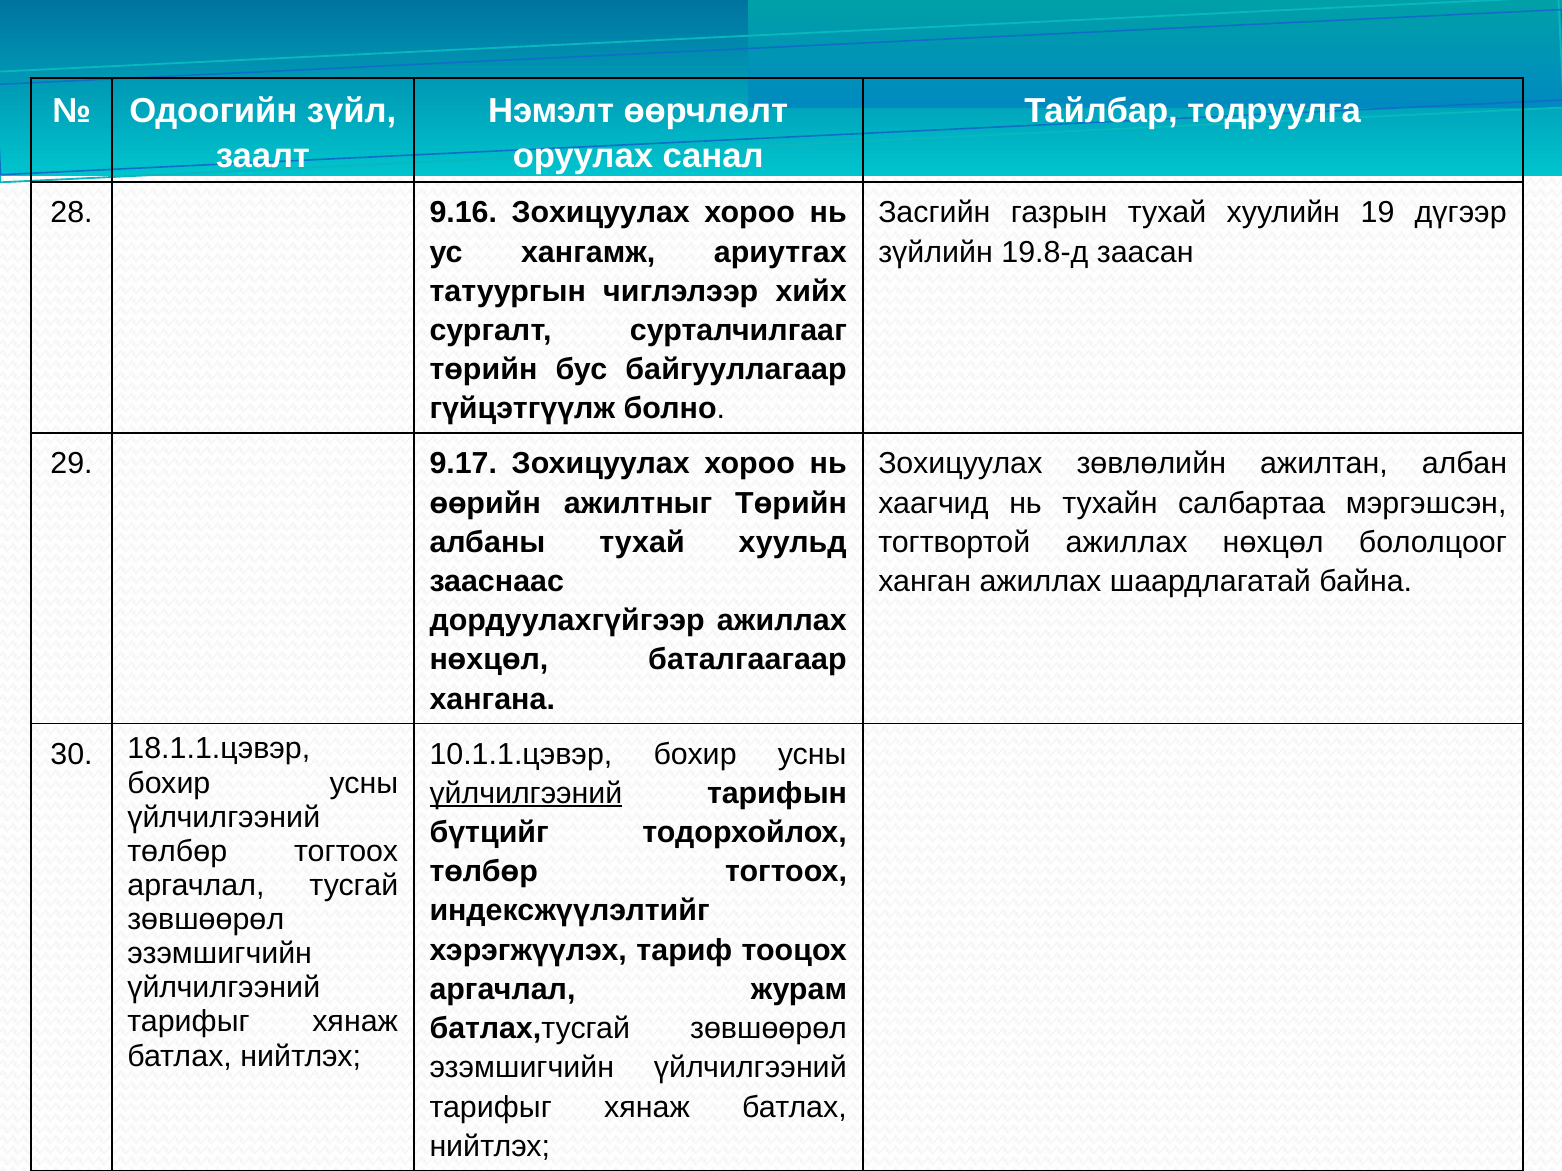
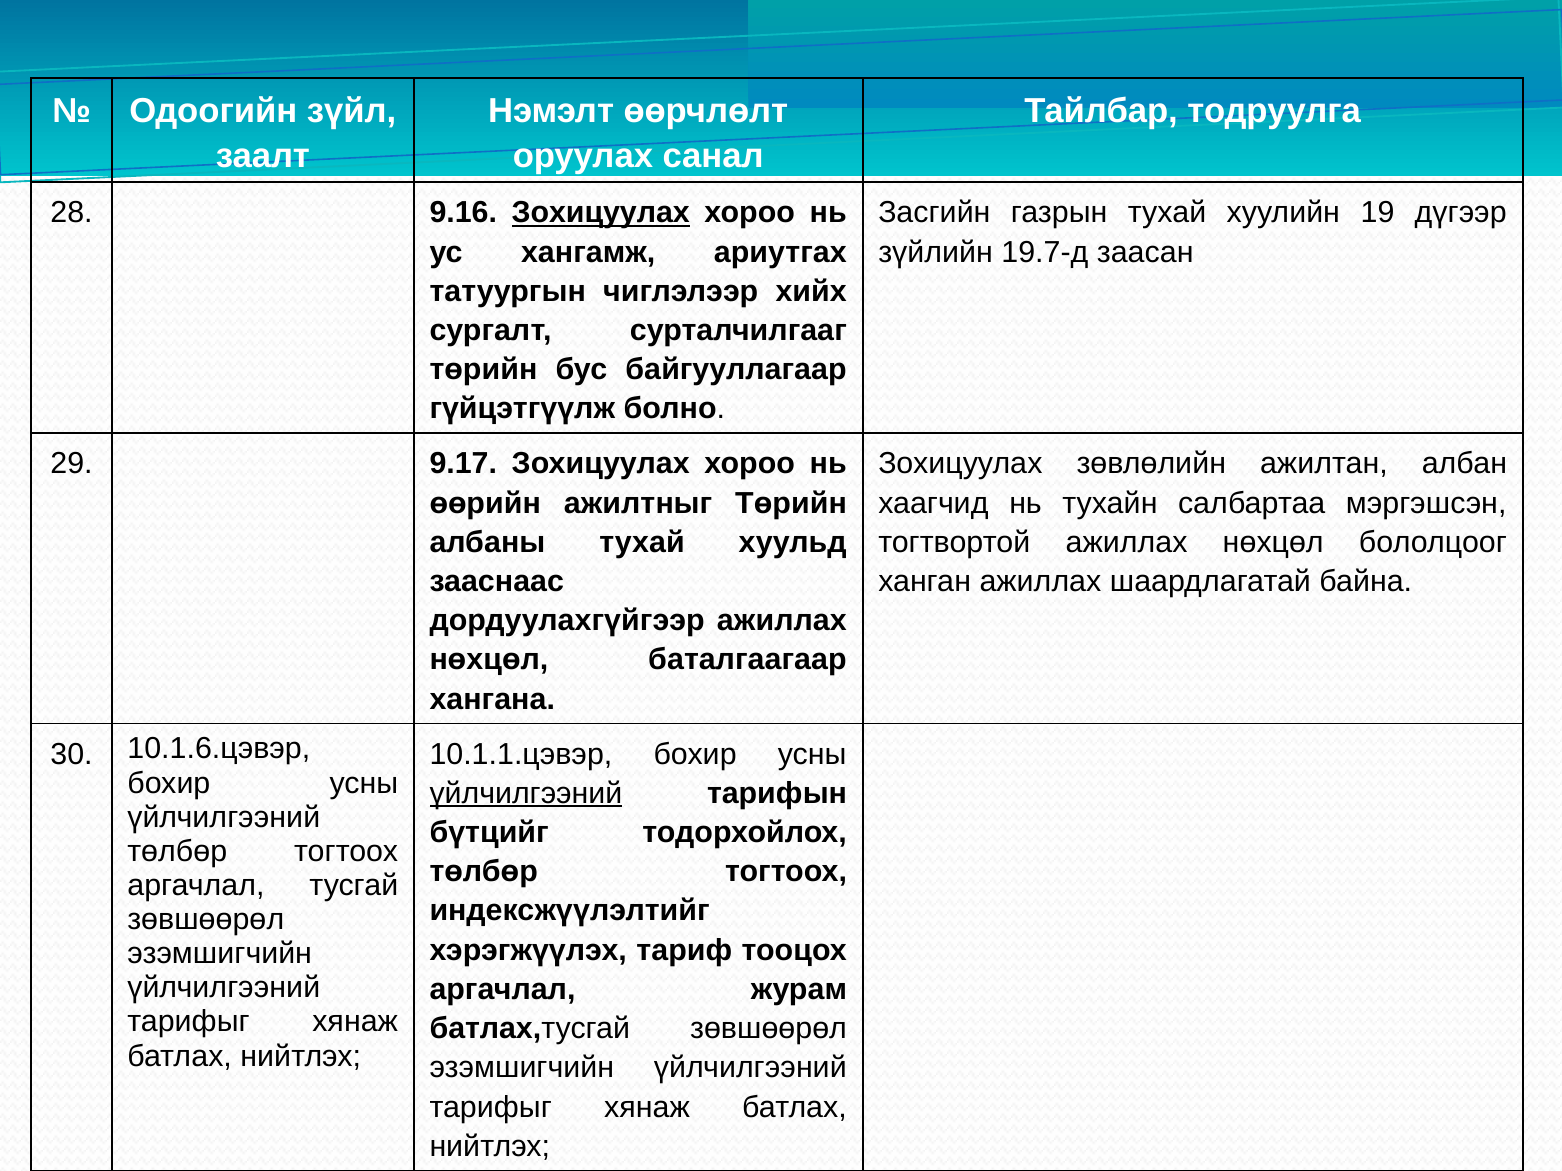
Зохицуулах at (601, 213) underline: none -> present
19.8-д: 19.8-д -> 19.7-д
18.1.1.цэвэр: 18.1.1.цэвэр -> 10.1.6.цэвэр
